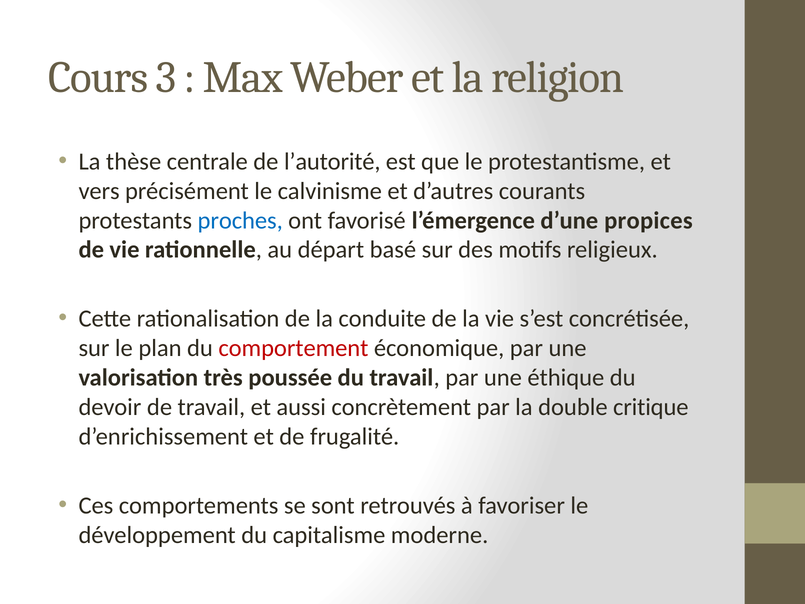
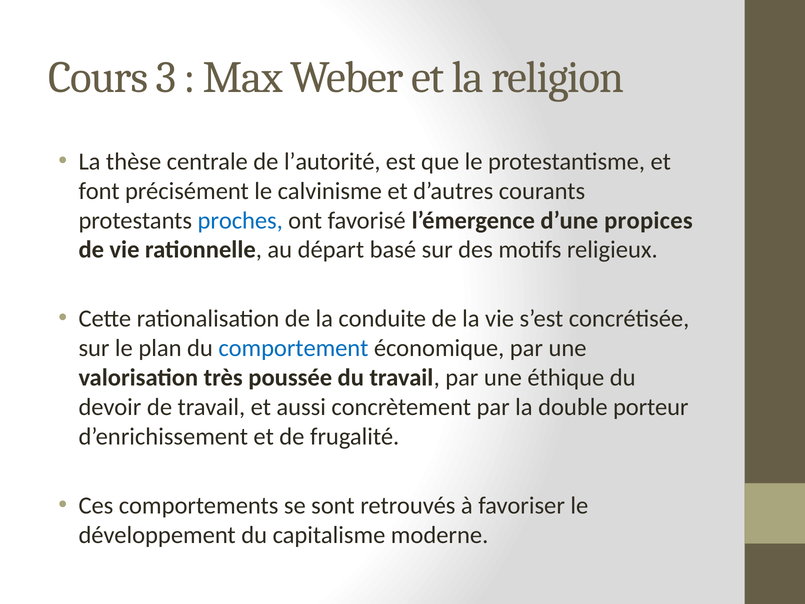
vers: vers -> font
comportement colour: red -> blue
critique: critique -> porteur
